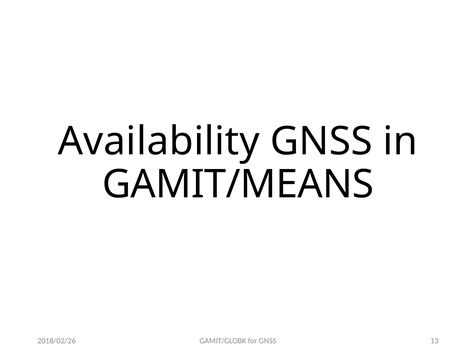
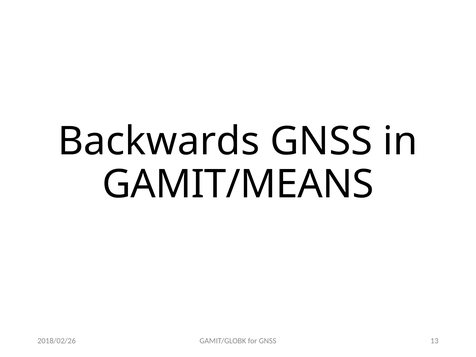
Availability: Availability -> Backwards
